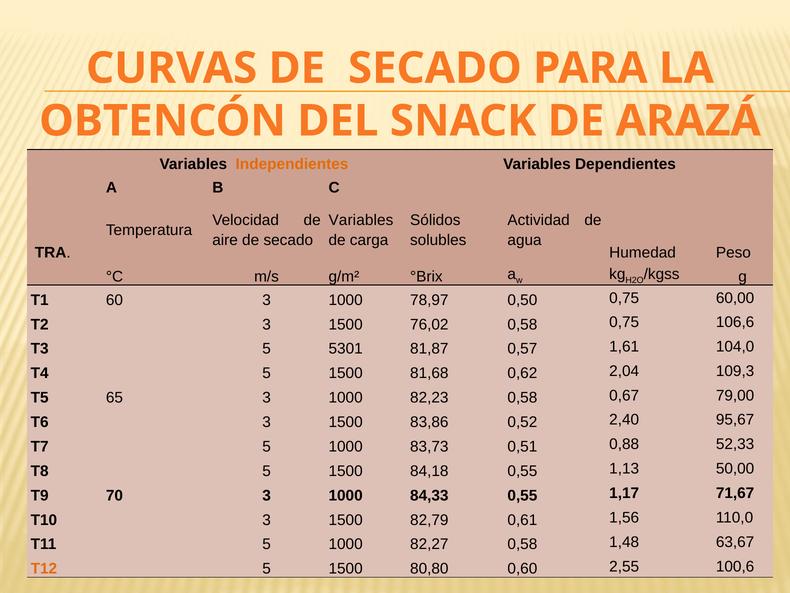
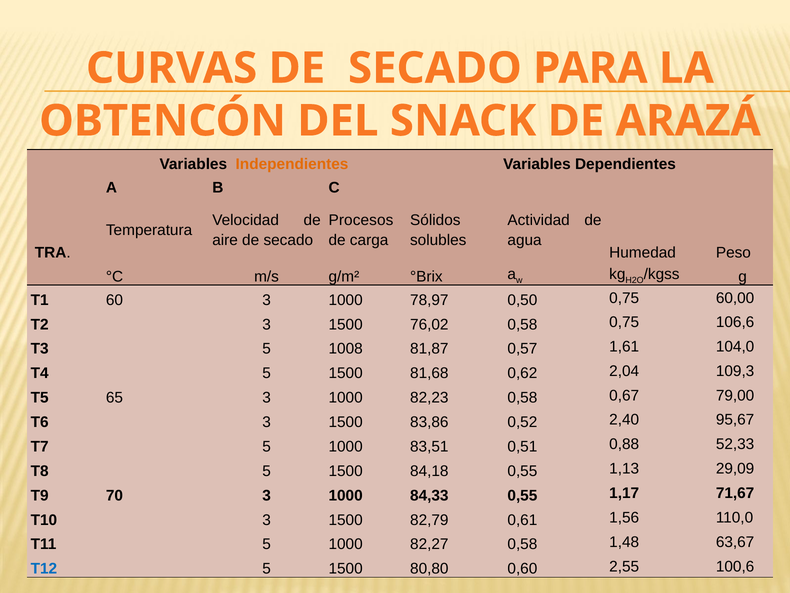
Variables at (361, 220): Variables -> Procesos
5301: 5301 -> 1008
83,73: 83,73 -> 83,51
50,00: 50,00 -> 29,09
T12 colour: orange -> blue
